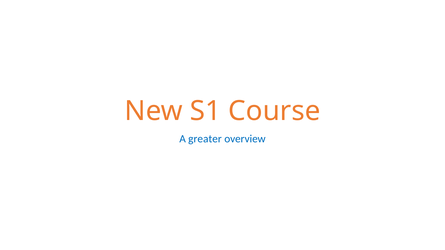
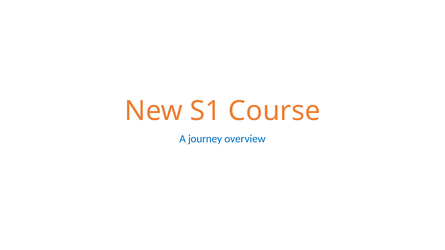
greater: greater -> journey
